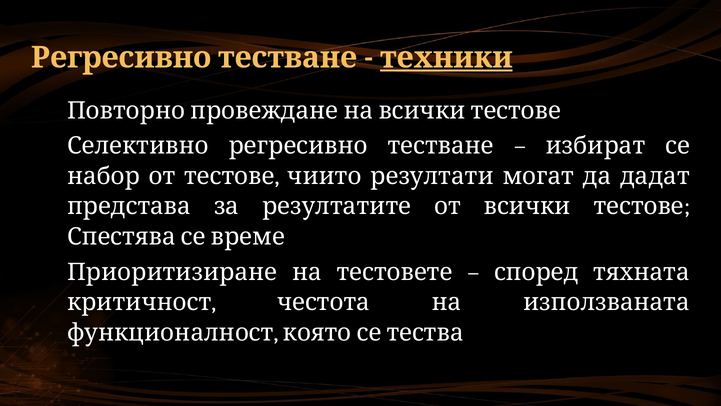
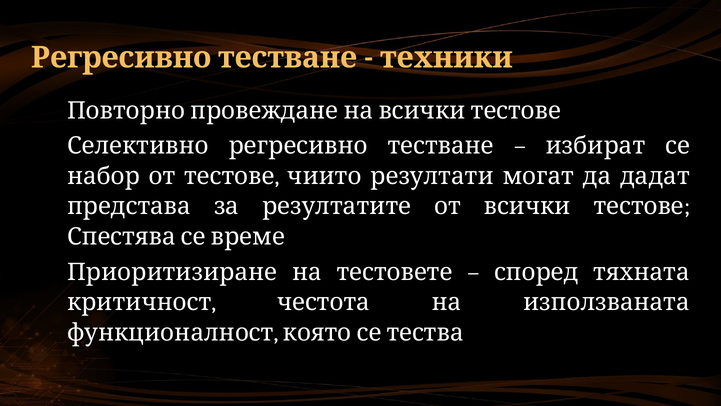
техники underline: present -> none
